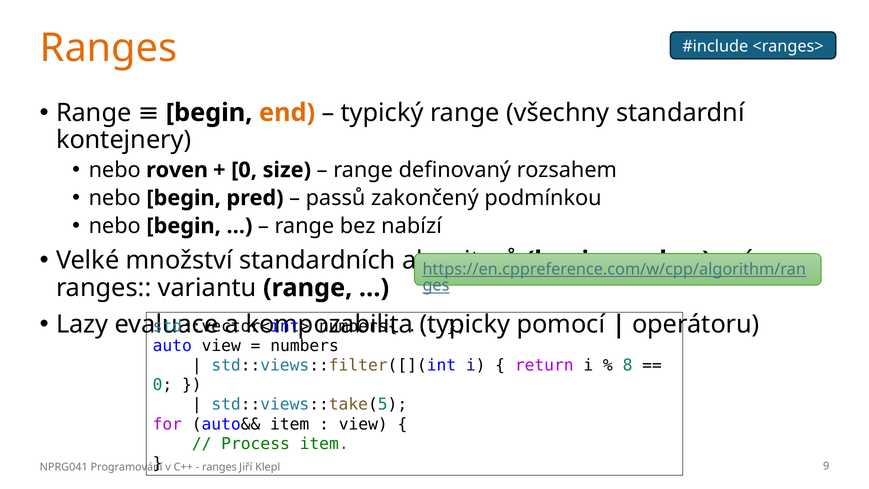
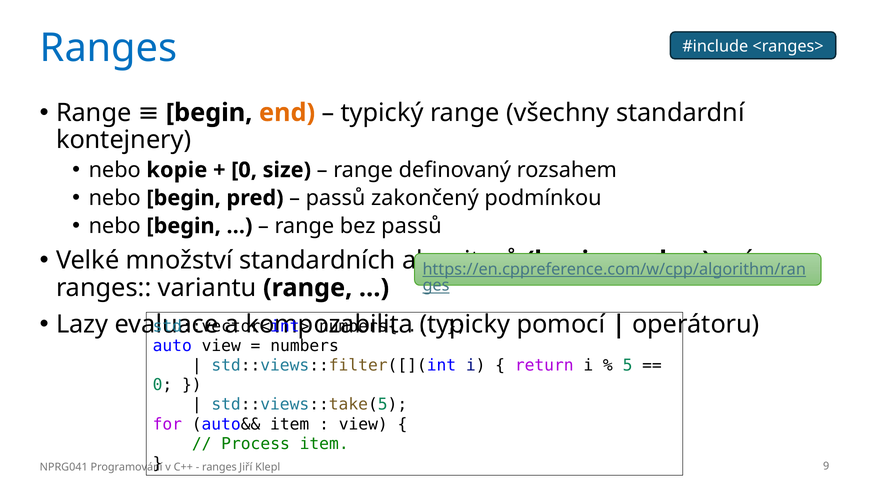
Ranges at (109, 48) colour: orange -> blue
roven: roven -> kopie
bez nabízí: nabízí -> passů
8: 8 -> 5
